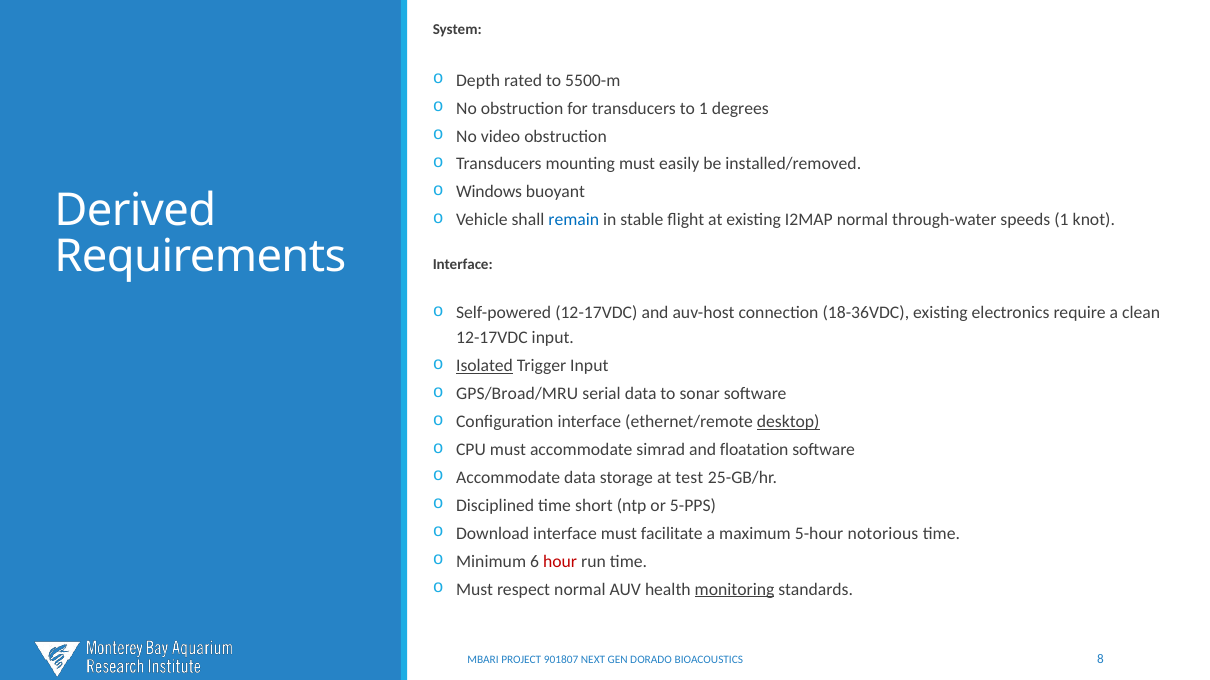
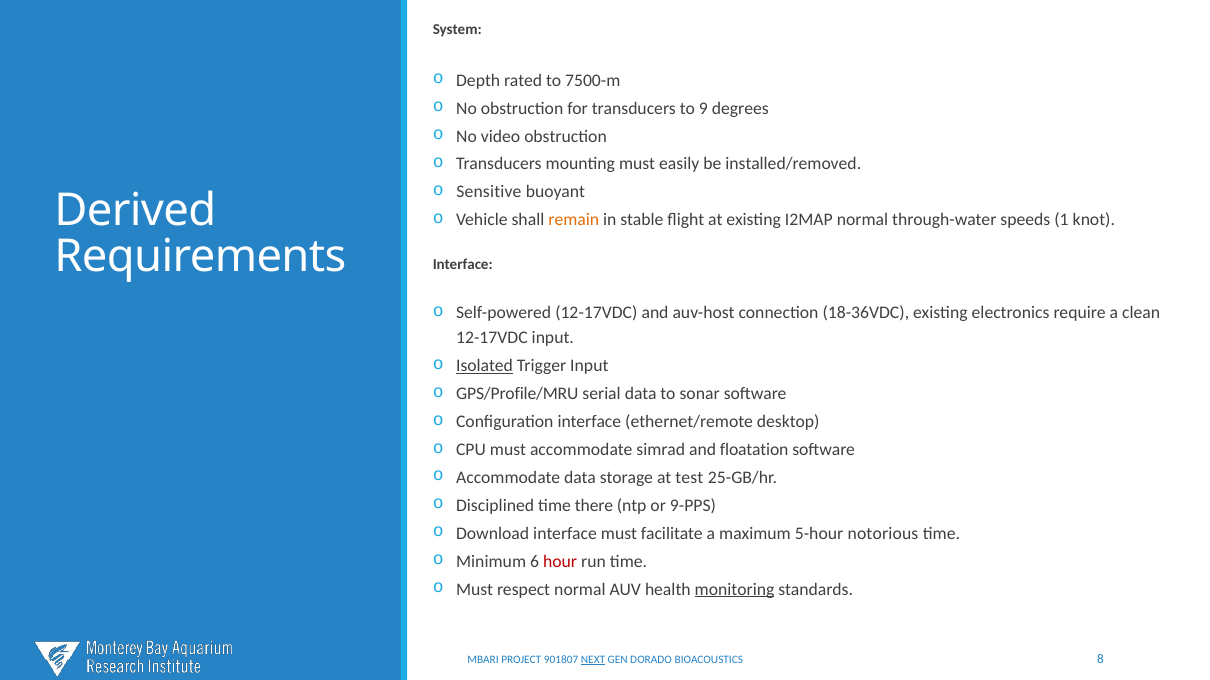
5500-m: 5500-m -> 7500-m
to 1: 1 -> 9
Windows: Windows -> Sensitive
remain colour: blue -> orange
GPS/Broad/MRU: GPS/Broad/MRU -> GPS/Profile/MRU
desktop underline: present -> none
short: short -> there
5-PPS: 5-PPS -> 9-PPS
NEXT underline: none -> present
